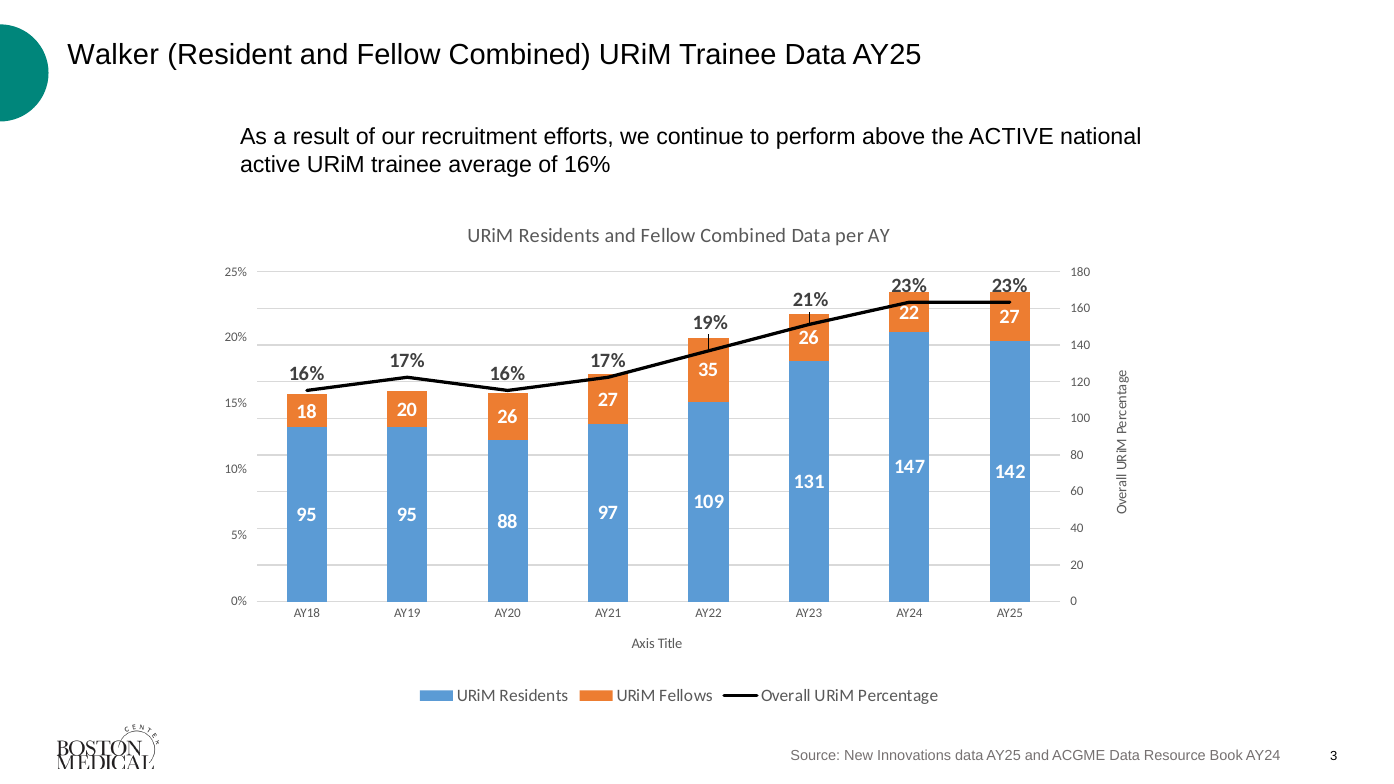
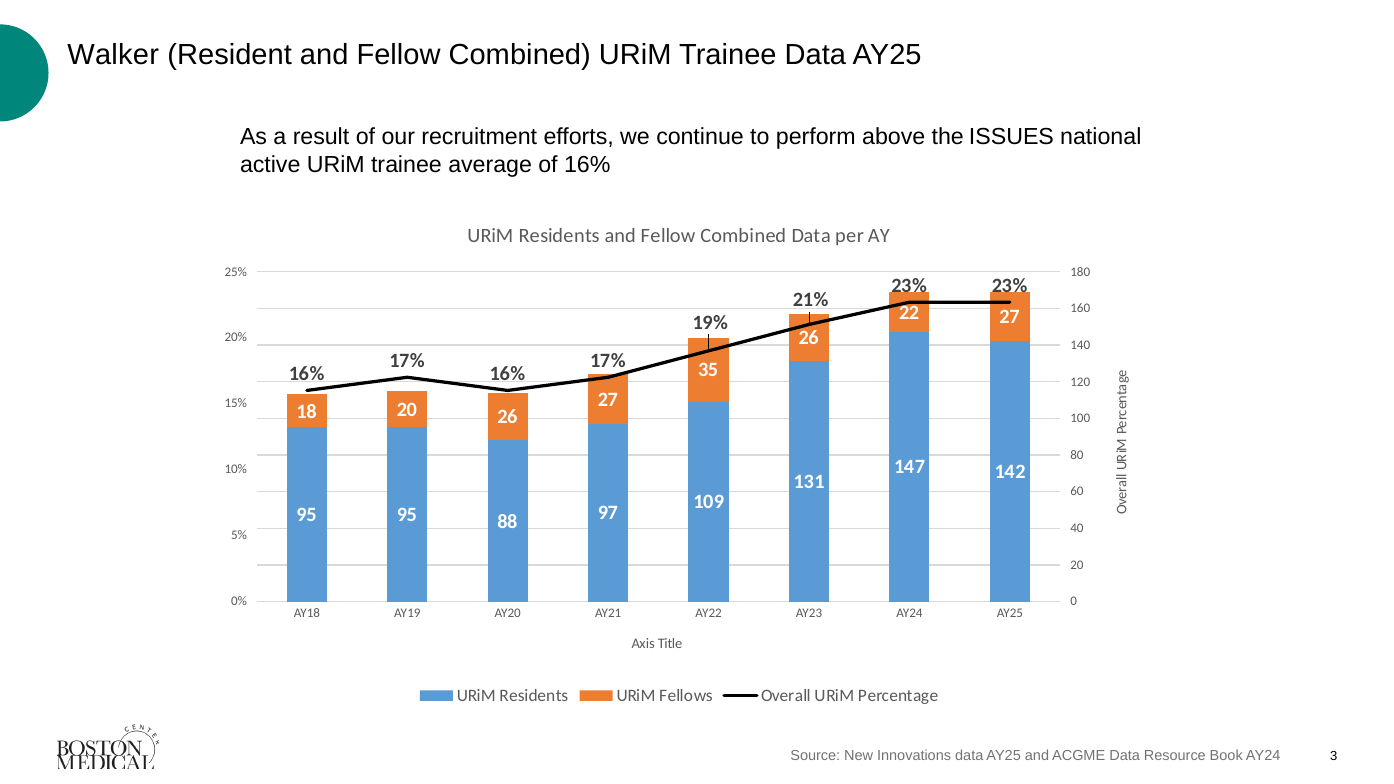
the ACTIVE: ACTIVE -> ISSUES
